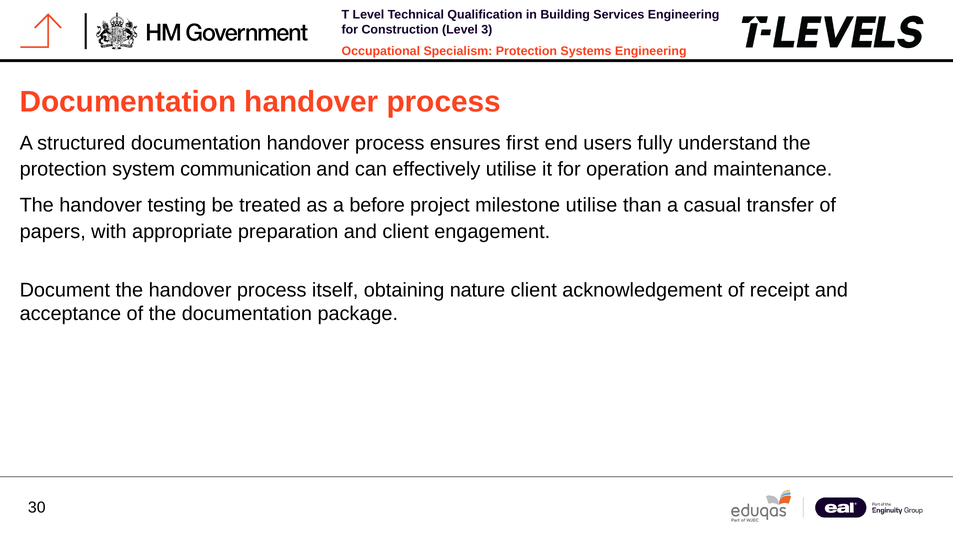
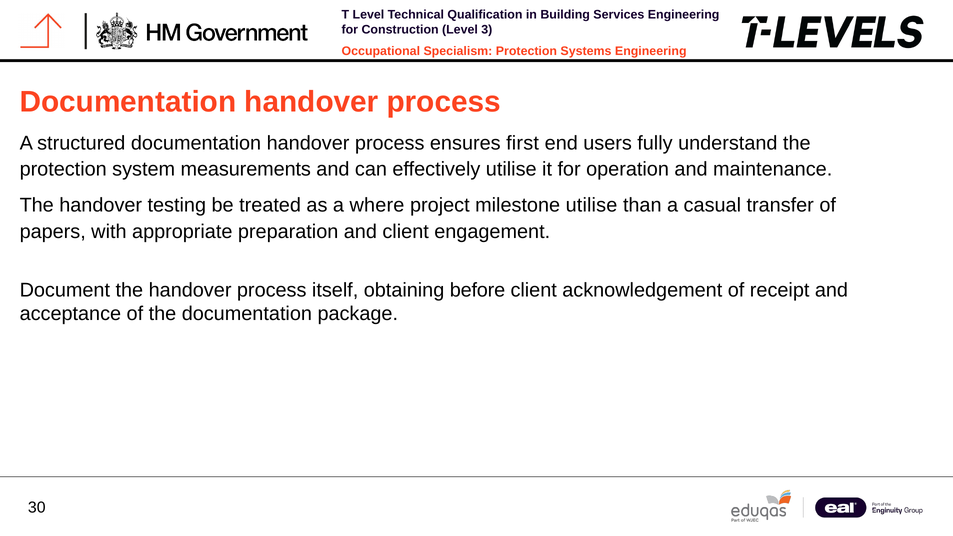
communication: communication -> measurements
before: before -> where
nature: nature -> before
